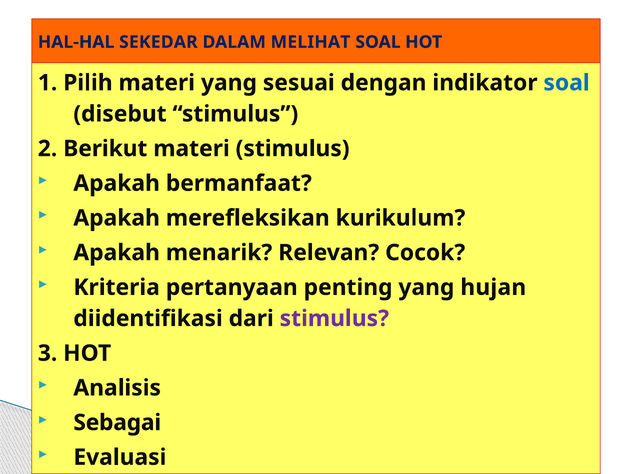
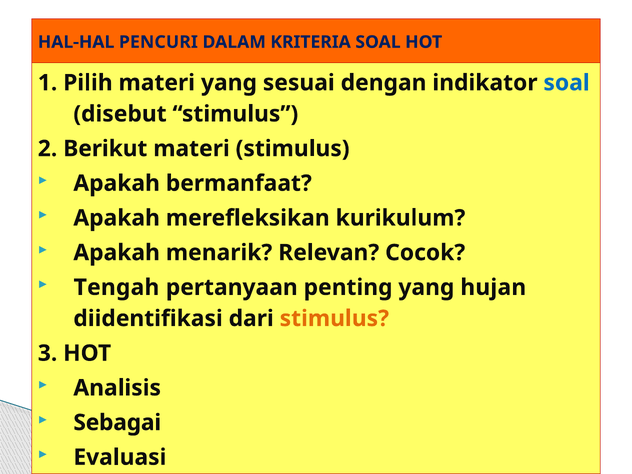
SEKEDAR: SEKEDAR -> PENCURI
MELIHAT: MELIHAT -> KRITERIA
Kriteria: Kriteria -> Tengah
stimulus at (334, 319) colour: purple -> orange
